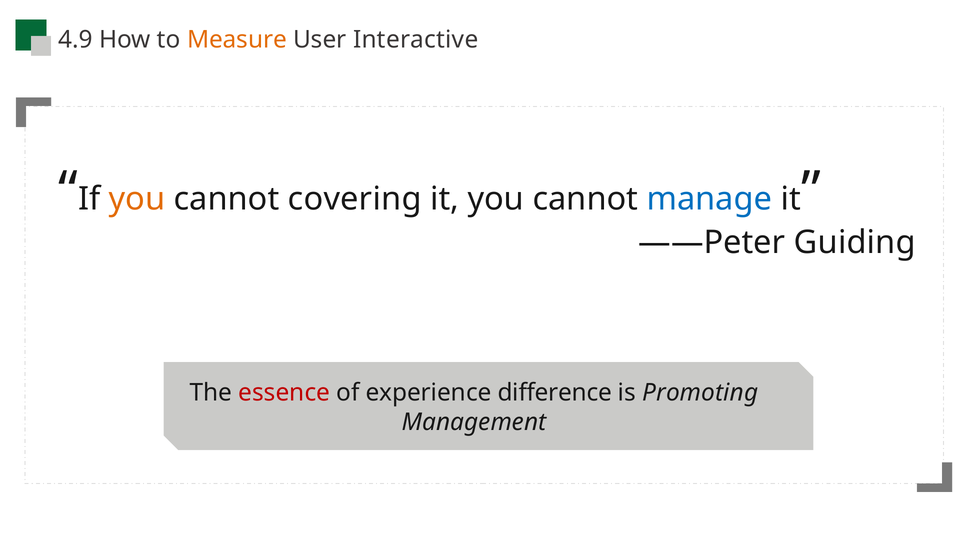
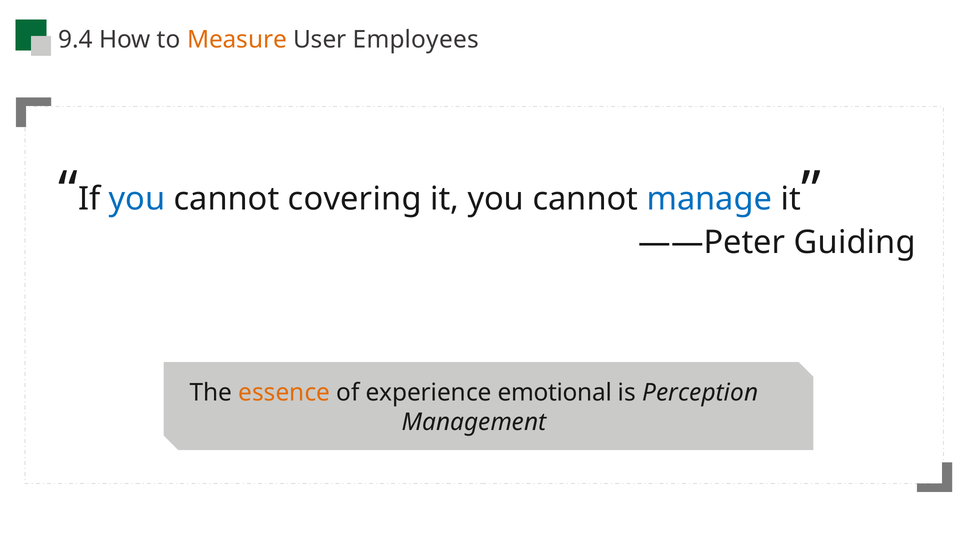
4.9: 4.9 -> 9.4
Interactive: Interactive -> Employees
you at (137, 199) colour: orange -> blue
essence colour: red -> orange
difference: difference -> emotional
Promoting: Promoting -> Perception
